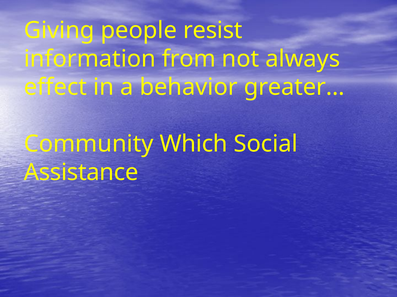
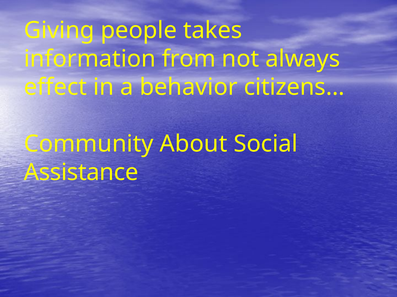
resist: resist -> takes
greater…: greater… -> citizens…
Which: Which -> About
